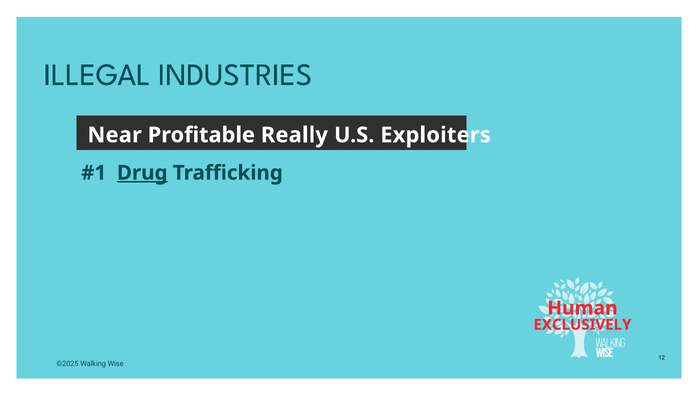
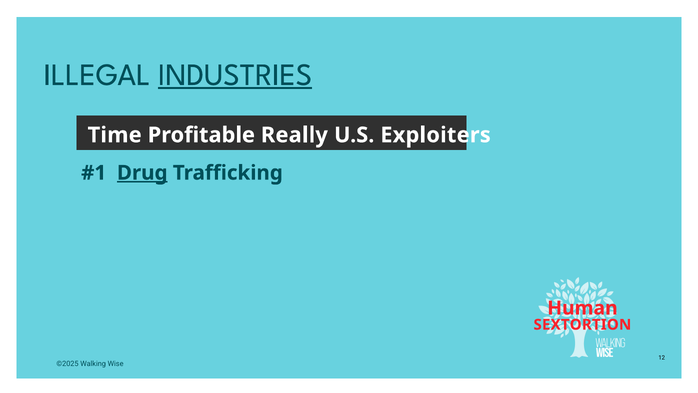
INDUSTRIES underline: none -> present
Near: Near -> Time
EXCLUSIVELY: EXCLUSIVELY -> SEXTORTION
